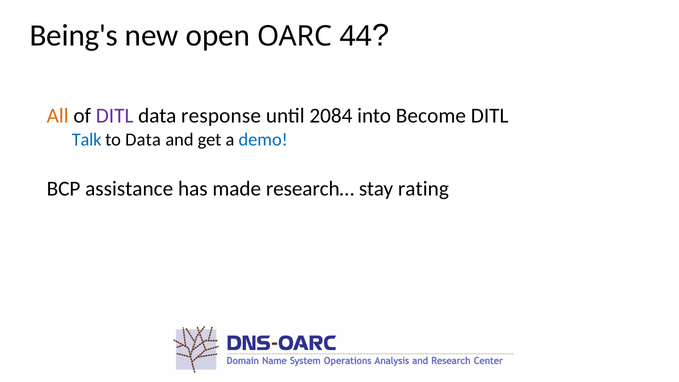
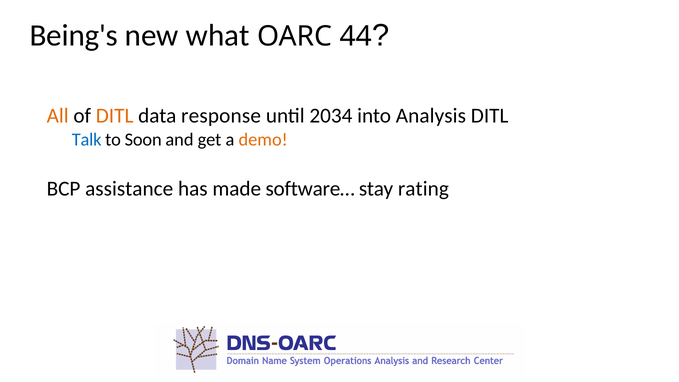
open: open -> what
DITL at (115, 116) colour: purple -> orange
2084: 2084 -> 2034
Become: Become -> Analysis
to Data: Data -> Soon
demo colour: blue -> orange
research…: research… -> software…
